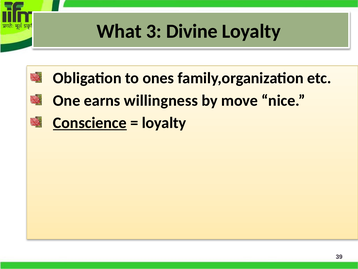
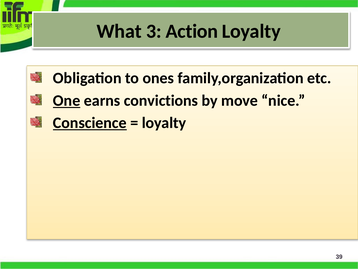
Divine: Divine -> Action
One underline: none -> present
willingness: willingness -> convictions
